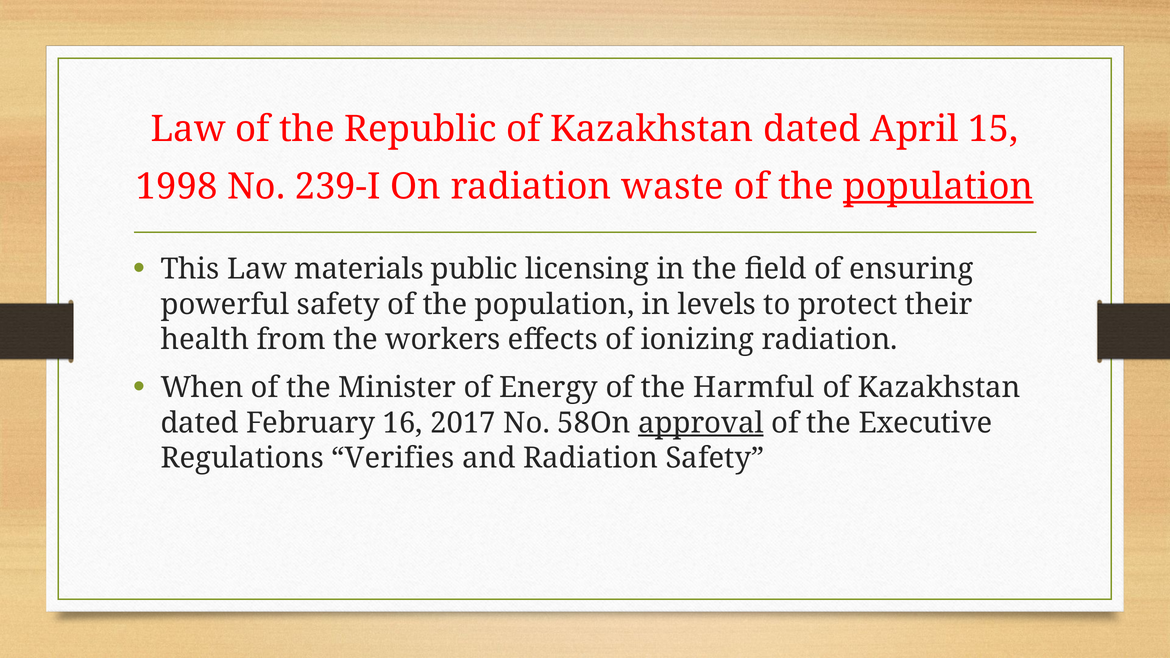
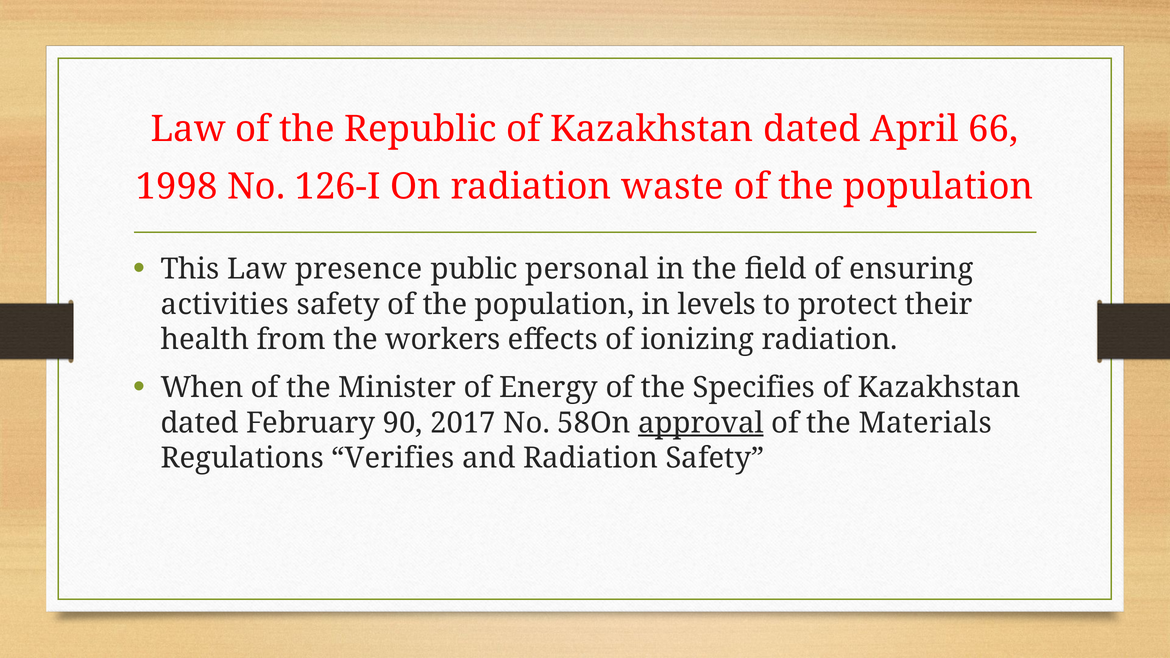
15: 15 -> 66
239-I: 239-I -> 126-I
population at (938, 187) underline: present -> none
materials: materials -> presence
licensing: licensing -> personal
powerful: powerful -> activities
Harmful: Harmful -> Specifies
16: 16 -> 90
Executive: Executive -> Materials
